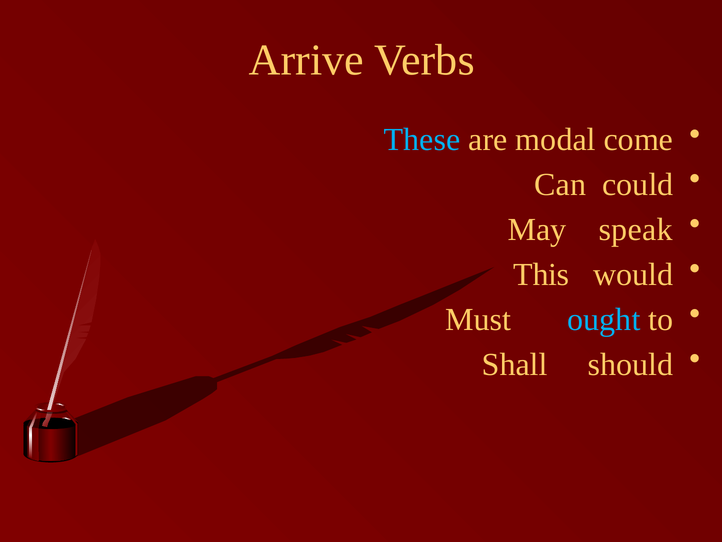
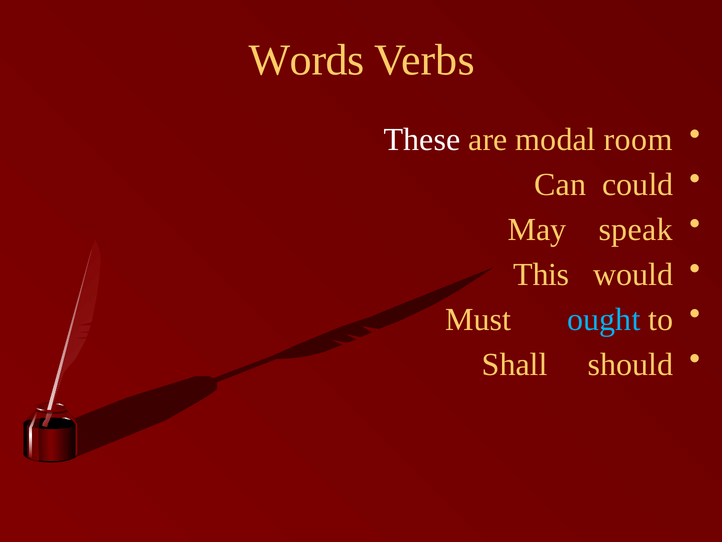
Arrive: Arrive -> Words
These colour: light blue -> white
come: come -> room
